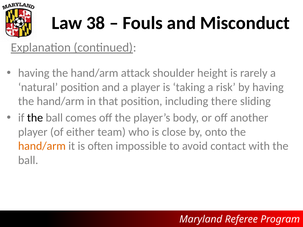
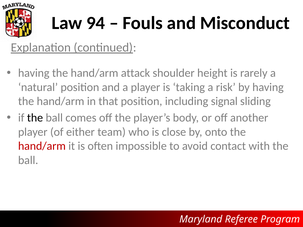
38: 38 -> 94
there: there -> signal
hand/arm at (42, 146) colour: orange -> red
